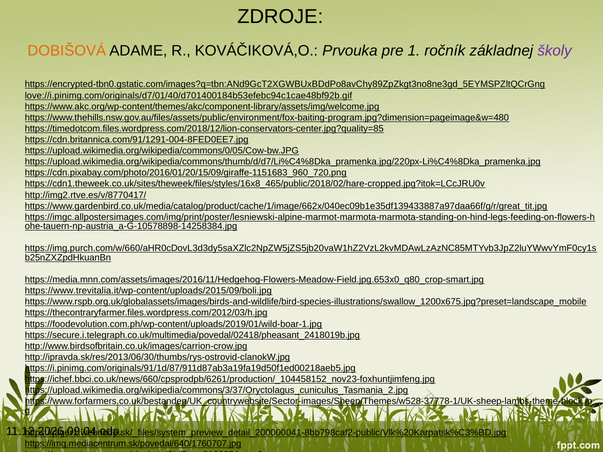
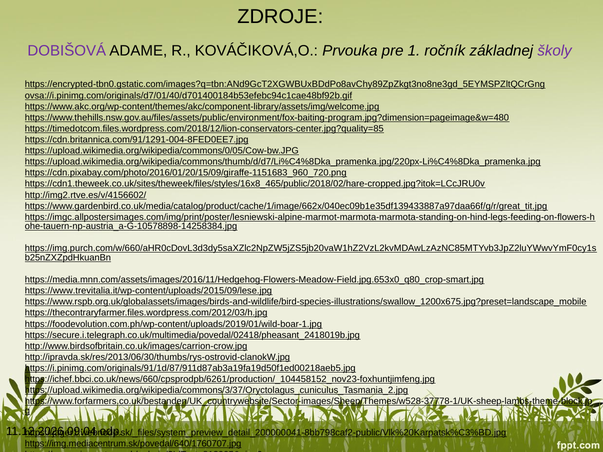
DOBIŠOVÁ colour: orange -> purple
love://i.pinimg.com/originals/d7/01/40/d701400184b53efebc94c1cae48bf92b.gif: love://i.pinimg.com/originals/d7/01/40/d701400184b53efebc94c1cae48bf92b.gif -> ovsa://i.pinimg.com/originals/d7/01/40/d701400184b53efebc94c1cae48bf92b.gif
http://img2.rtve.es/v/8770417/: http://img2.rtve.es/v/8770417/ -> http://img2.rtve.es/v/4156602/
https://www.trevitalia.it/wp-content/uploads/2015/09/boli.jpg: https://www.trevitalia.it/wp-content/uploads/2015/09/boli.jpg -> https://www.trevitalia.it/wp-content/uploads/2015/09/lese.jpg
